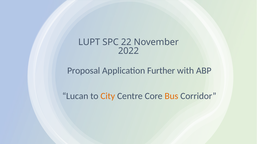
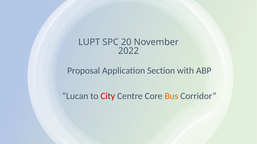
22: 22 -> 20
Further: Further -> Section
City colour: orange -> red
